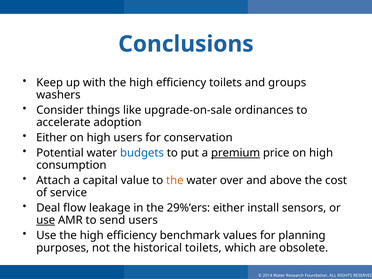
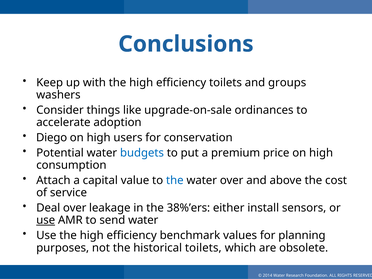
Either at (52, 138): Either -> Diego
premium underline: present -> none
the at (175, 180) colour: orange -> blue
Deal flow: flow -> over
29%’ers: 29%’ers -> 38%’ers
send users: users -> water
